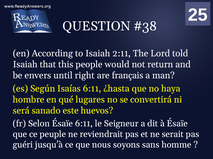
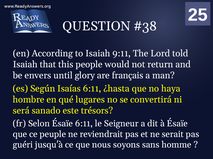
2:11: 2:11 -> 9:11
right: right -> glory
huevos: huevos -> trésors
